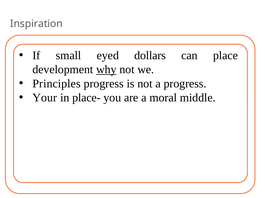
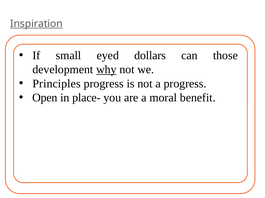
Inspiration underline: none -> present
place: place -> those
Your: Your -> Open
middle: middle -> benefit
